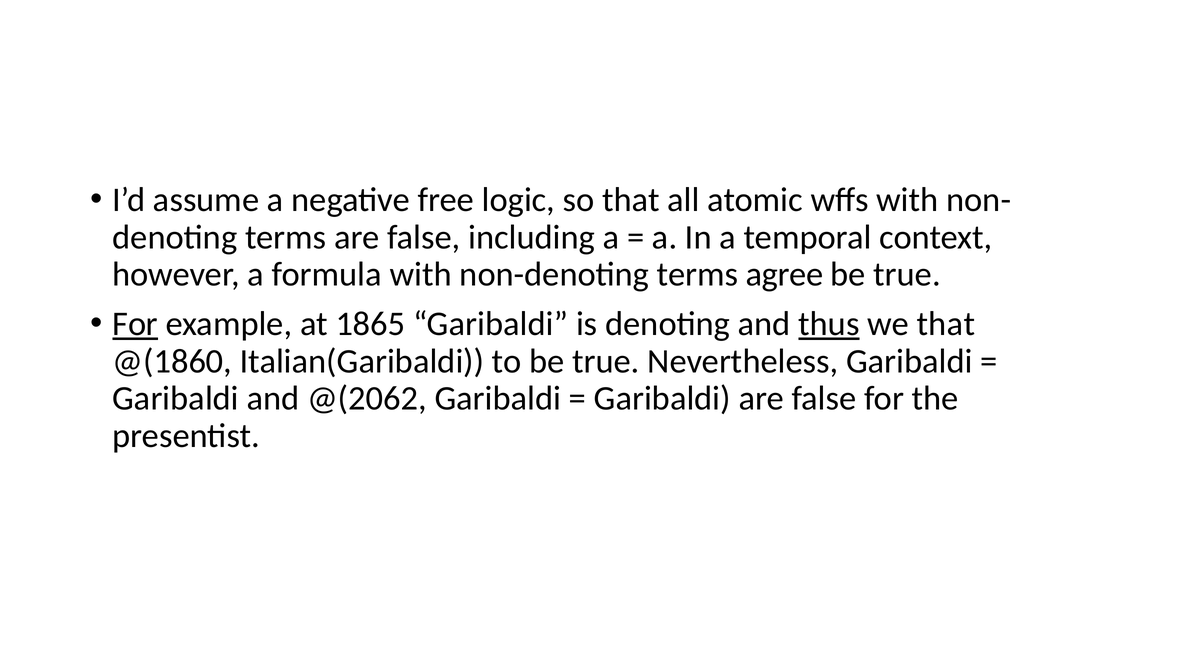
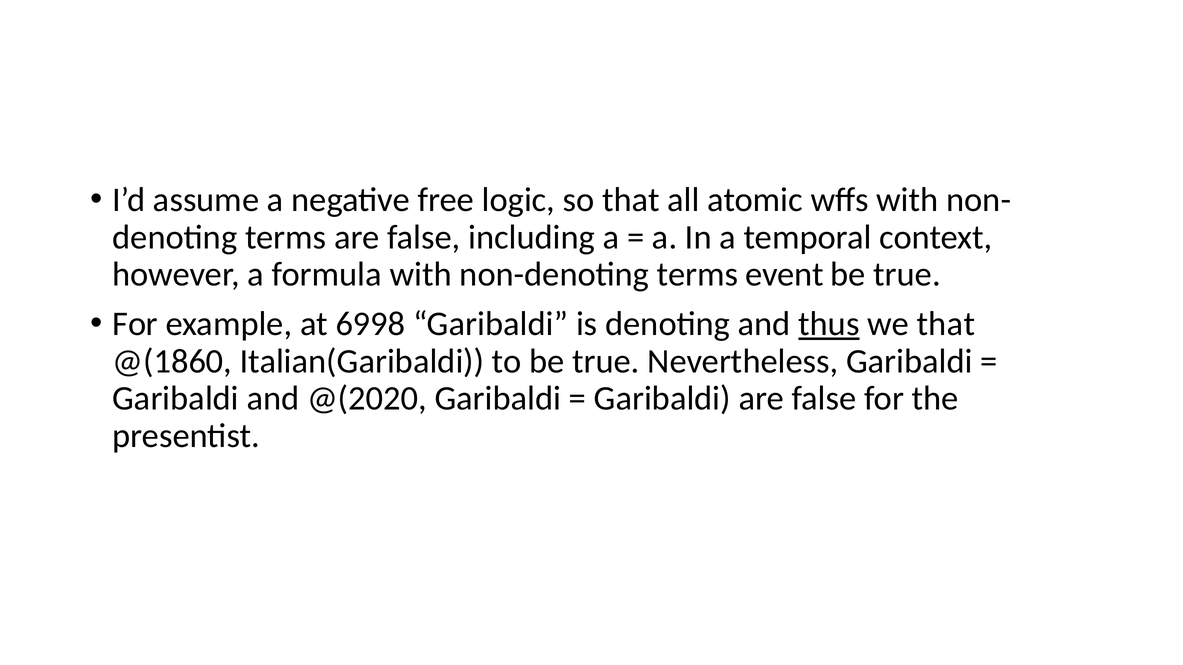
agree: agree -> event
For at (135, 324) underline: present -> none
1865: 1865 -> 6998
@(2062: @(2062 -> @(2020
